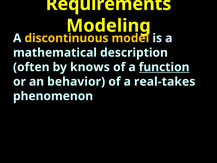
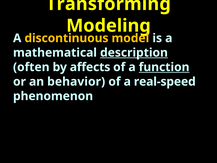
Requirements: Requirements -> Transforming
description underline: none -> present
knows: knows -> affects
real-takes: real-takes -> real-speed
